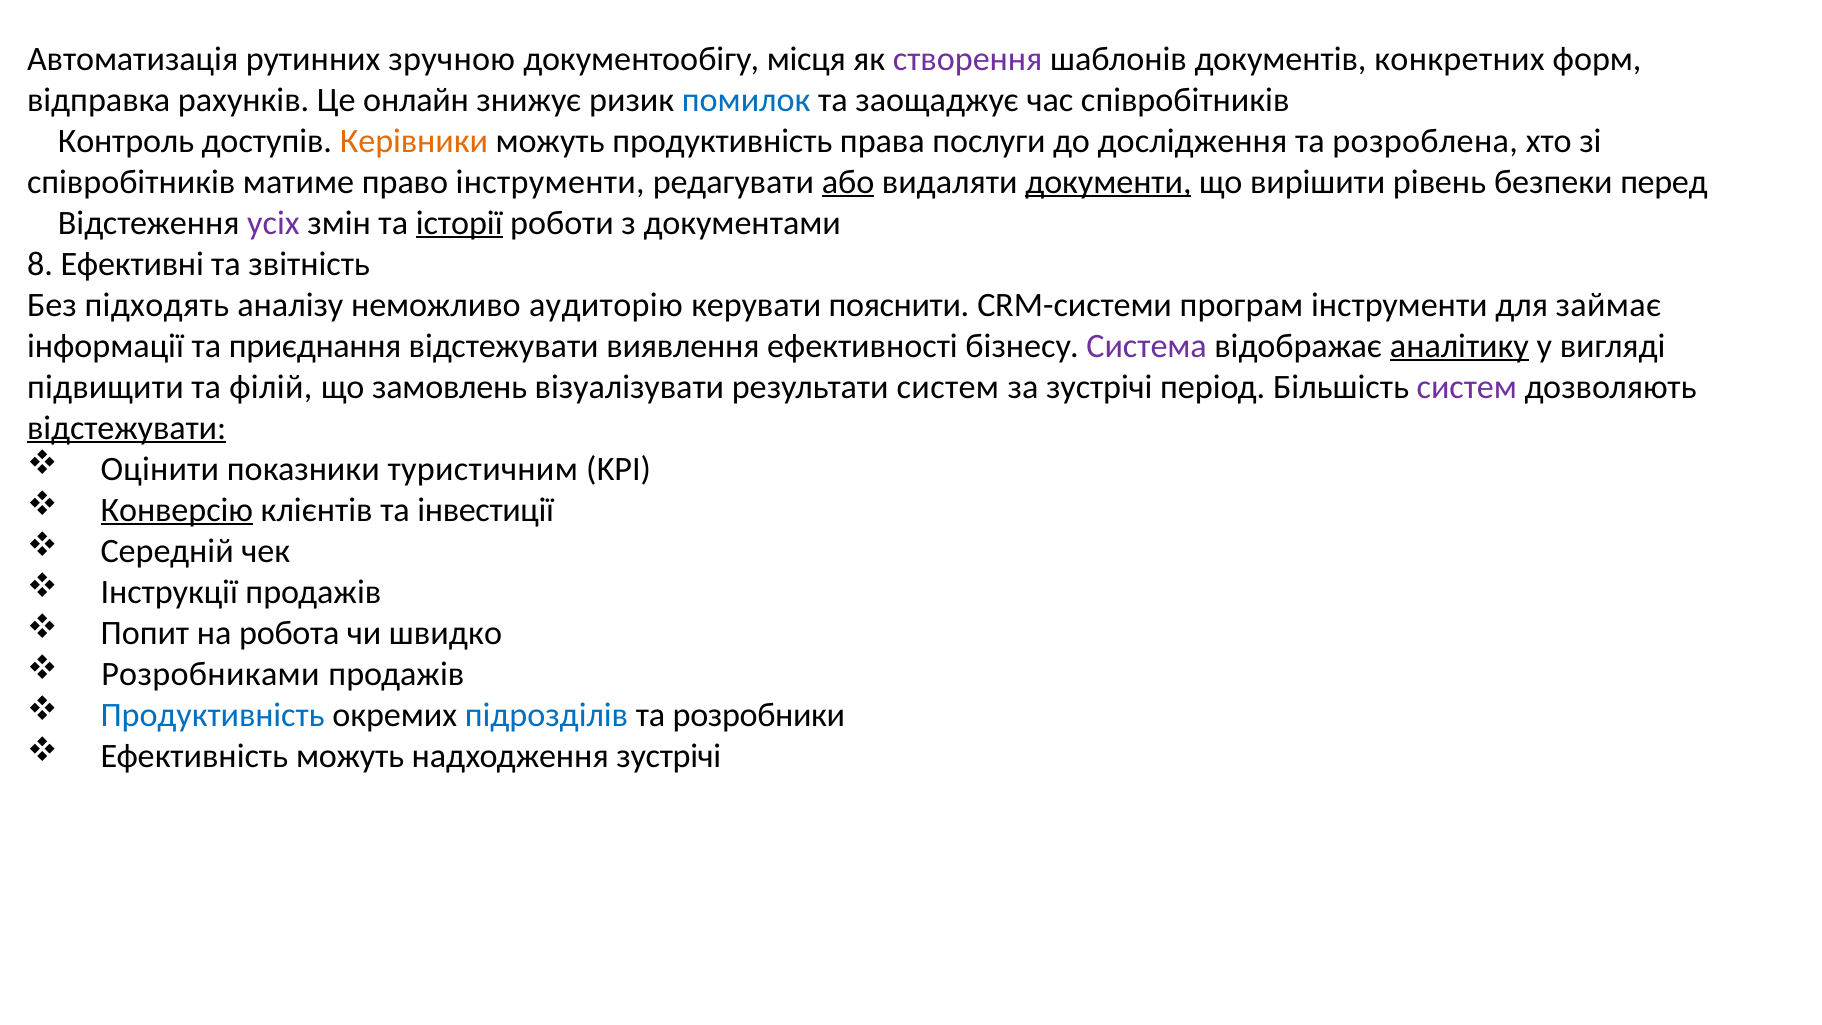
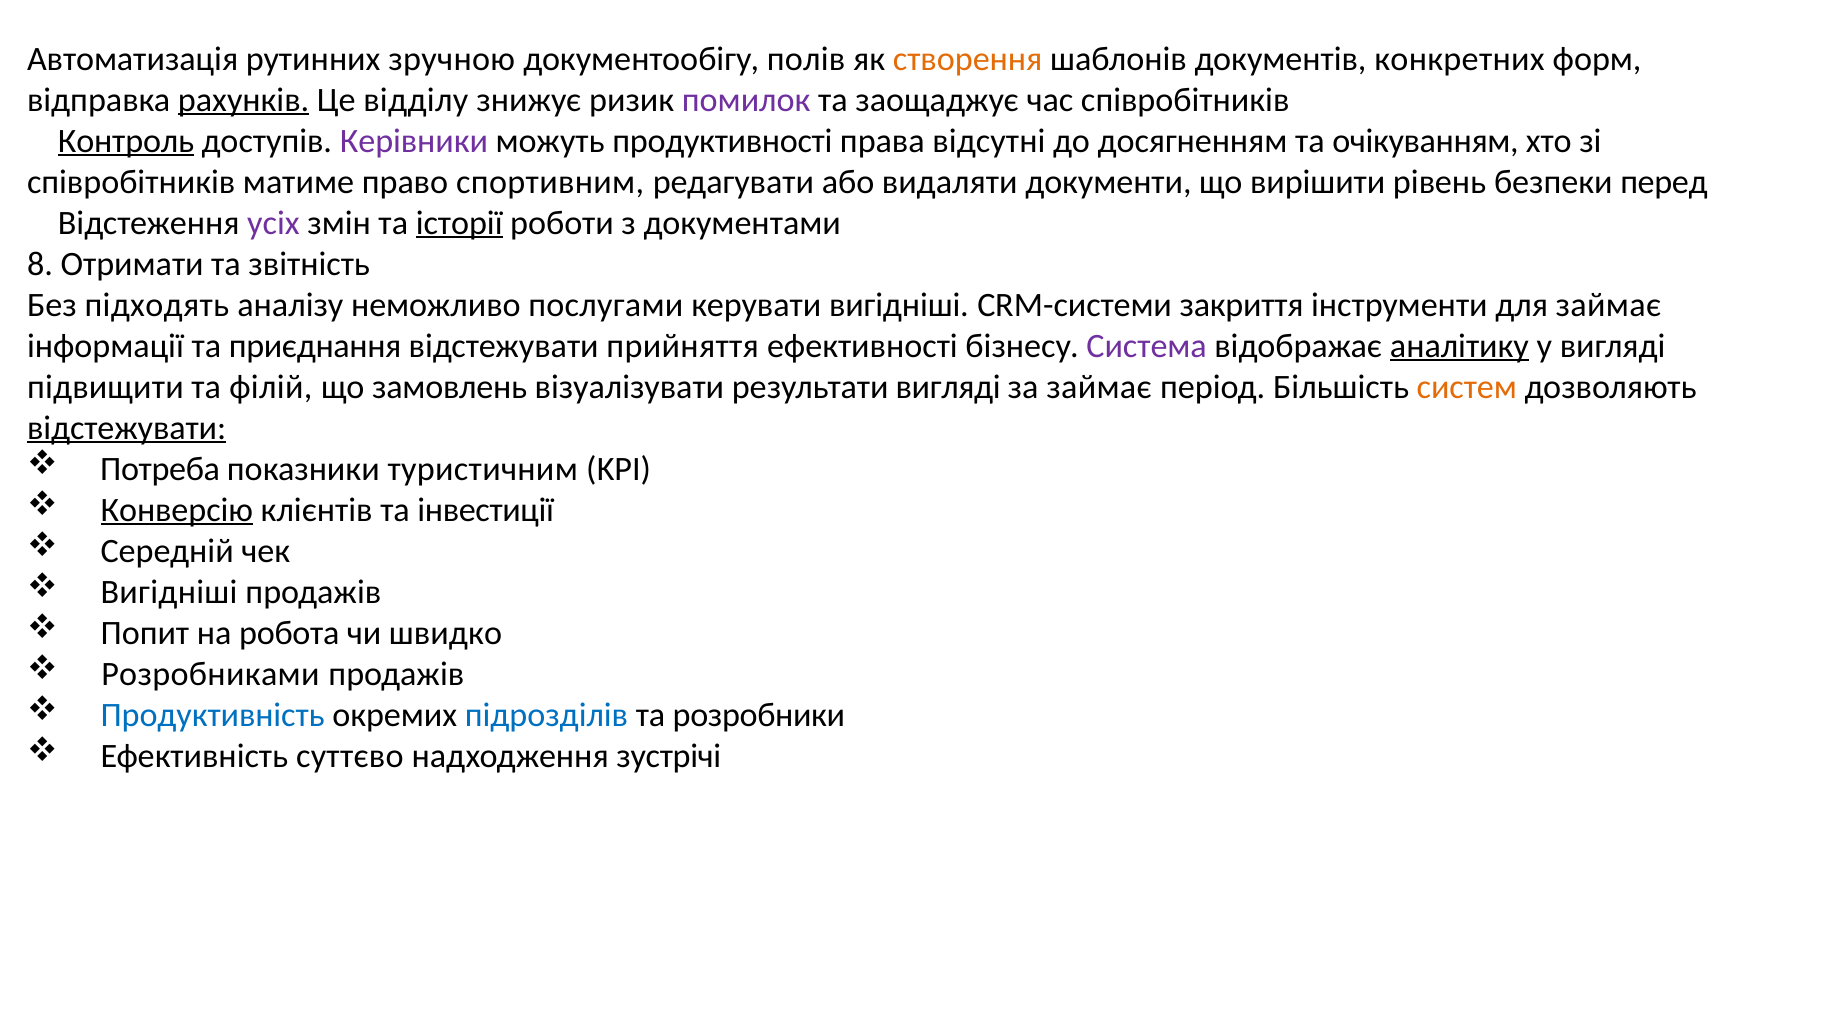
місця: місця -> полів
створення colour: purple -> orange
рахунків underline: none -> present
онлайн: онлайн -> відділу
помилок colour: blue -> purple
Контроль underline: none -> present
Керівники colour: orange -> purple
можуть продуктивність: продуктивність -> продуктивності
послуги: послуги -> відсутні
дослідження: дослідження -> досягненням
розроблена: розроблена -> очікуванням
право інструменти: інструменти -> спортивним
або underline: present -> none
документи underline: present -> none
Ефективні: Ефективні -> Отримати
аудиторію: аудиторію -> послугами
керувати пояснити: пояснити -> вигідніші
програм: програм -> закриття
виявлення: виявлення -> прийняття
результати систем: систем -> вигляді
за зустрічі: зустрічі -> займає
систем at (1467, 387) colour: purple -> orange
Оцінити: Оцінити -> Потреба
Інструкції at (169, 592): Інструкції -> Вигідніші
Ефективність можуть: можуть -> суттєво
